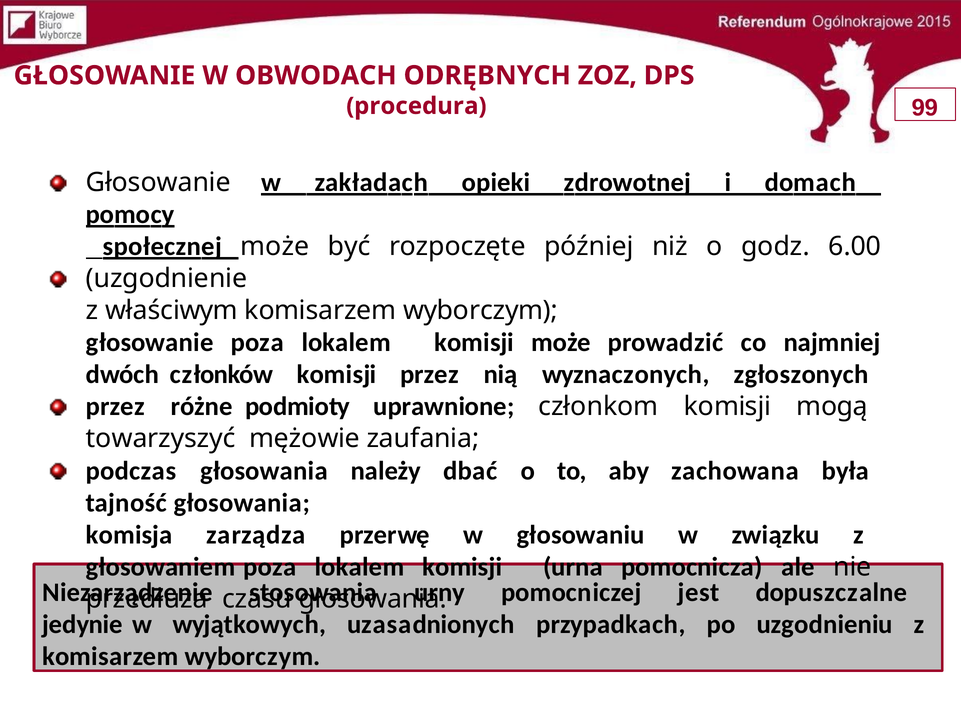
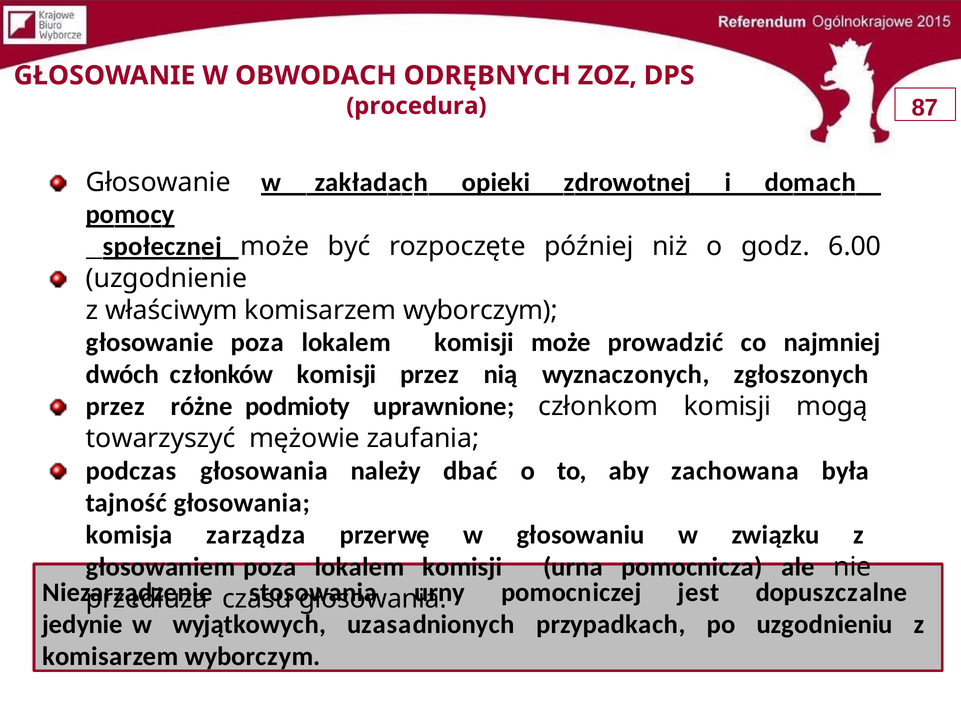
99: 99 -> 87
